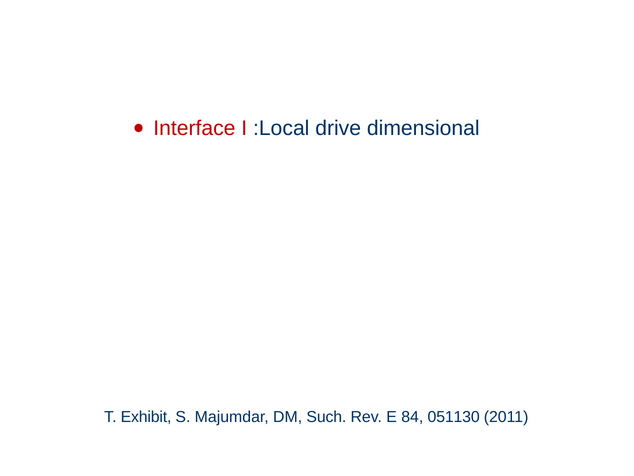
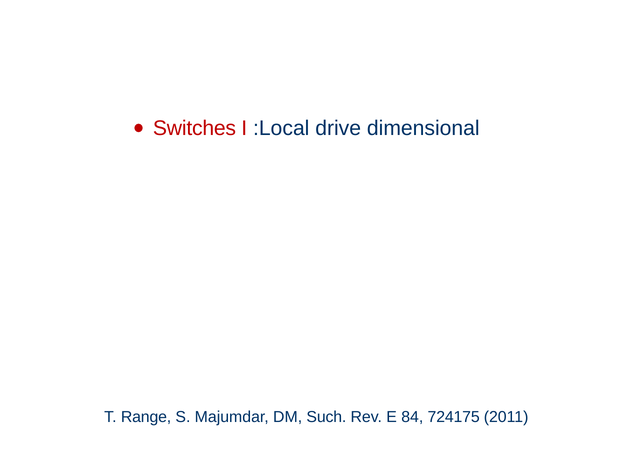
Interface: Interface -> Switches
Exhibit: Exhibit -> Range
051130: 051130 -> 724175
